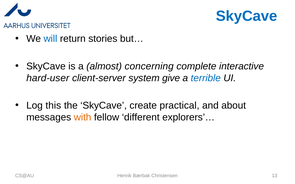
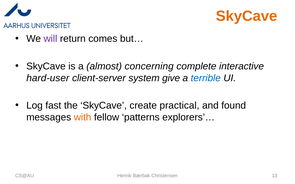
SkyCave at (247, 16) colour: blue -> orange
will colour: blue -> purple
stories: stories -> comes
this: this -> fast
about: about -> found
different: different -> patterns
